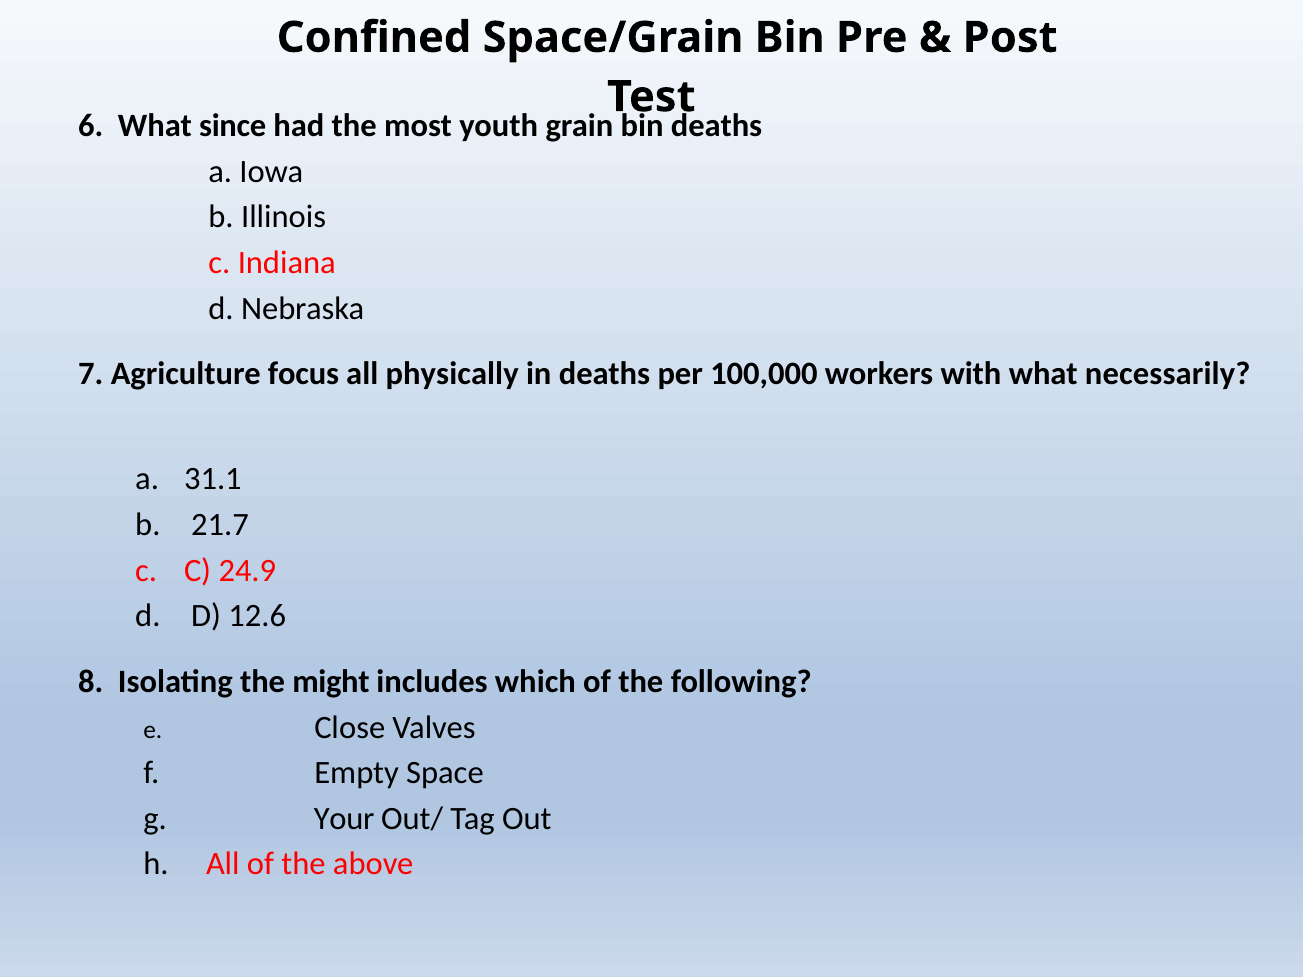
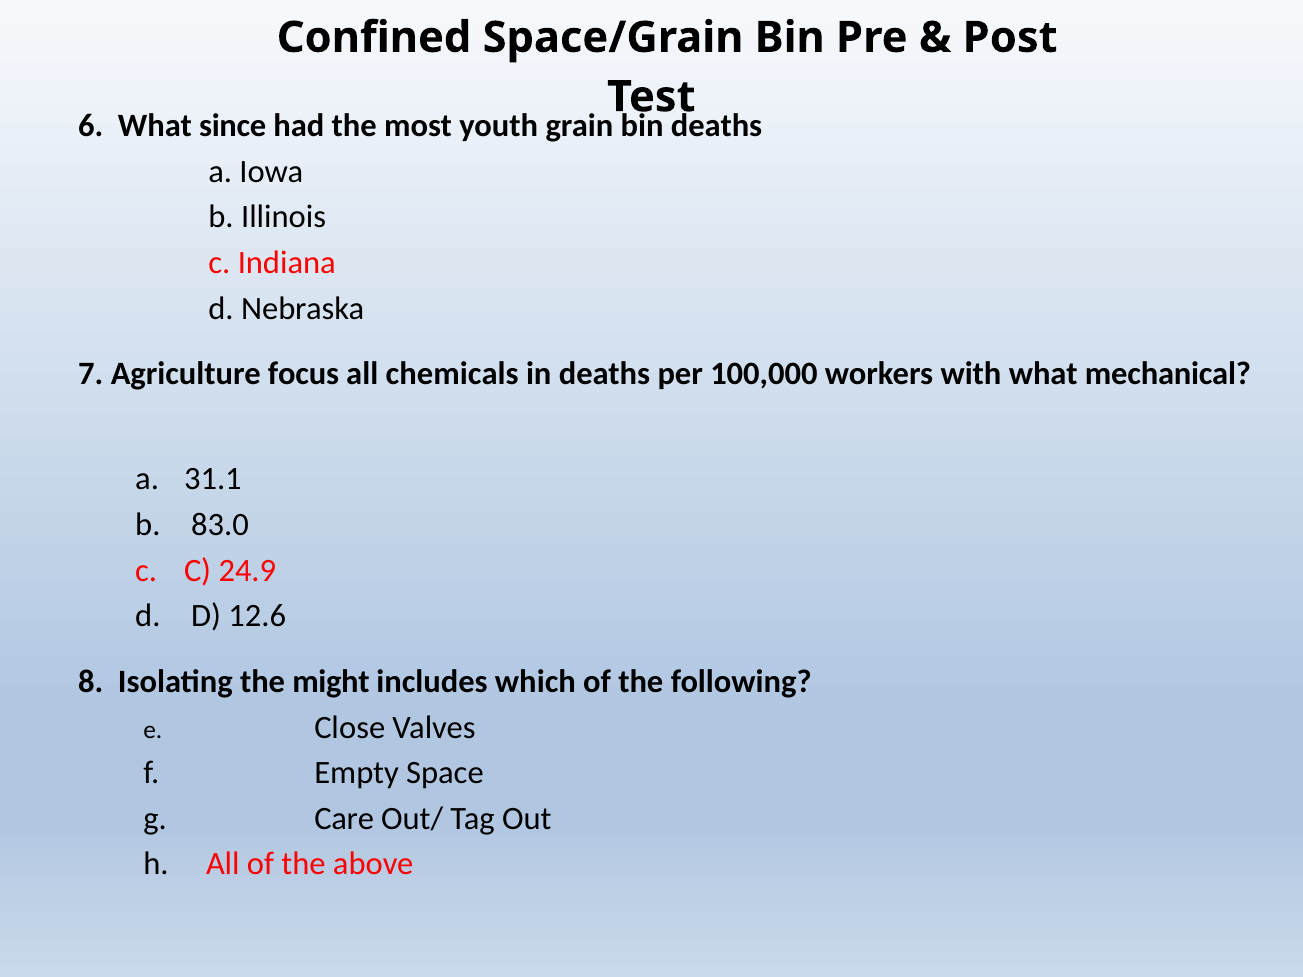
physically: physically -> chemicals
necessarily: necessarily -> mechanical
21.7: 21.7 -> 83.0
Your: Your -> Care
